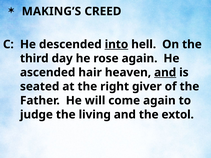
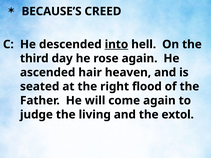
MAKING’S: MAKING’S -> BECAUSE’S
and at (165, 73) underline: present -> none
giver: giver -> flood
